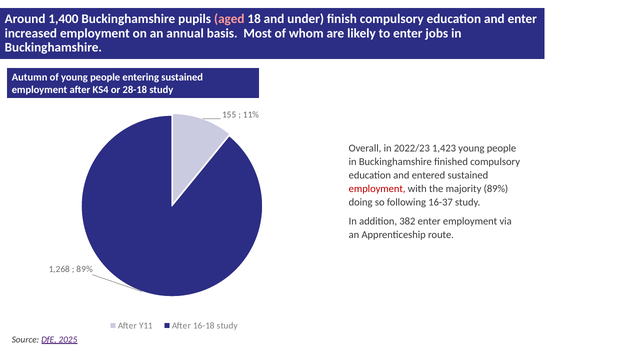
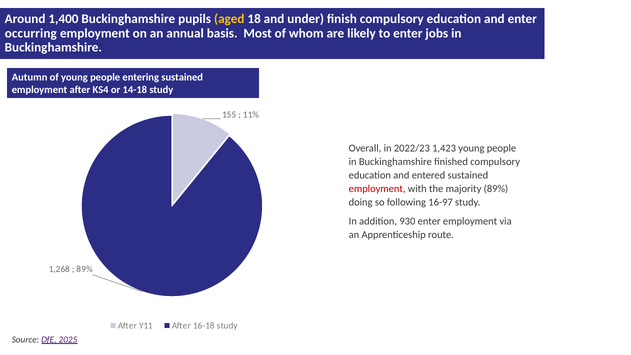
aged colour: pink -> yellow
increased: increased -> occurring
28-18: 28-18 -> 14-18
16-37: 16-37 -> 16-97
382: 382 -> 930
